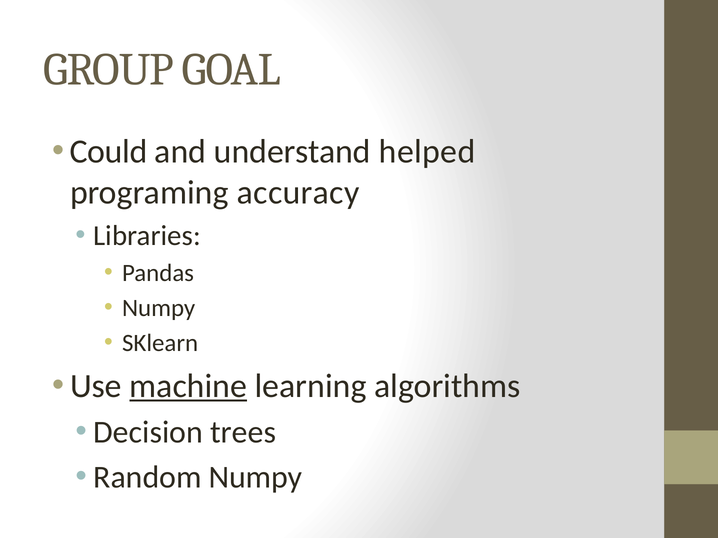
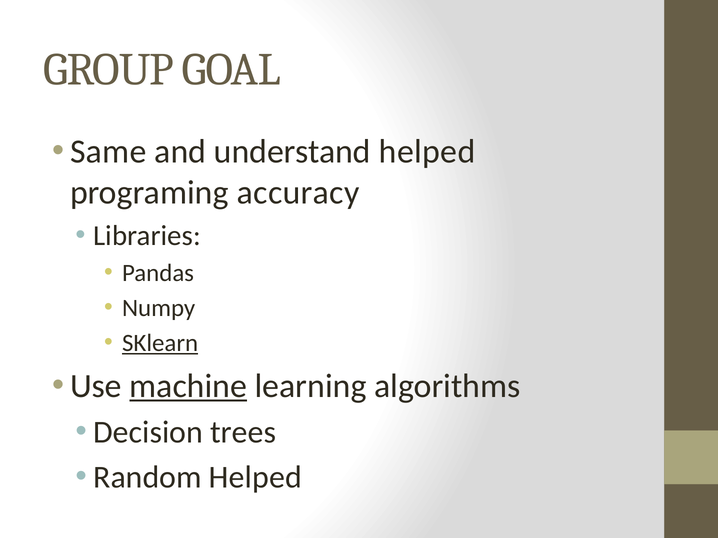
Could: Could -> Same
SKlearn underline: none -> present
Random Numpy: Numpy -> Helped
